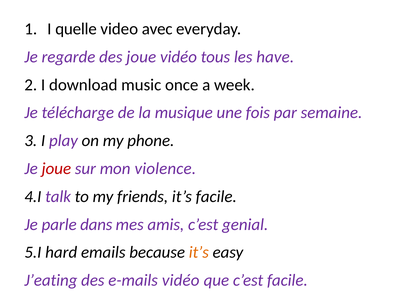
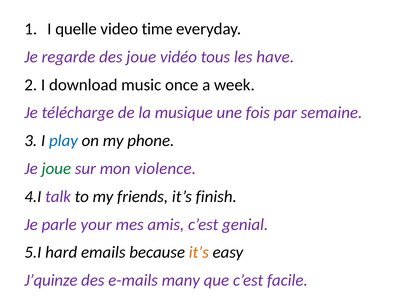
avec: avec -> time
play colour: purple -> blue
joue at (56, 169) colour: red -> green
it’s facile: facile -> finish
dans: dans -> your
J’eating: J’eating -> J’quinze
e-mails vidéo: vidéo -> many
